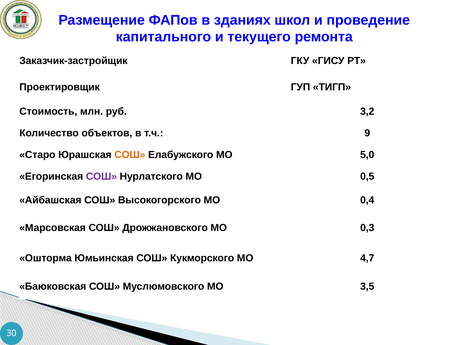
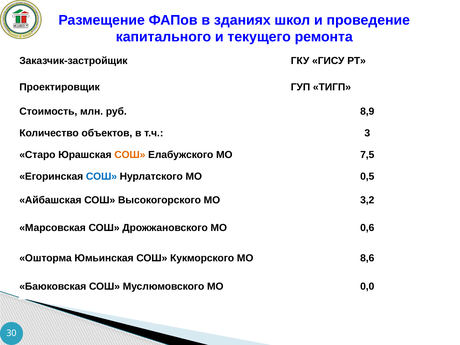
3,2: 3,2 -> 8,9
9: 9 -> 3
5,0: 5,0 -> 7,5
СОШ at (101, 177) colour: purple -> blue
0,4: 0,4 -> 3,2
0,3: 0,3 -> 0,6
4,7: 4,7 -> 8,6
3,5: 3,5 -> 0,0
